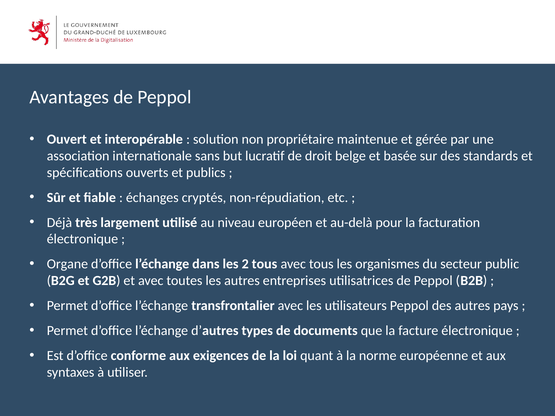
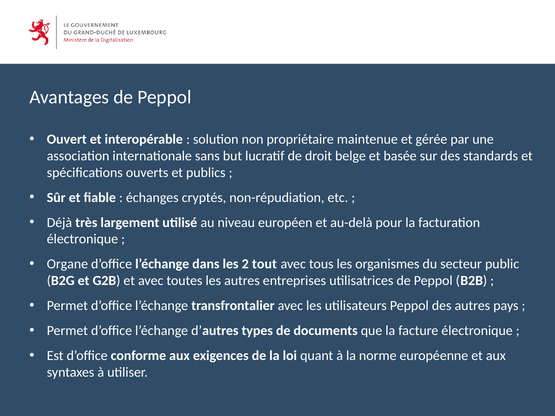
2 tous: tous -> tout
